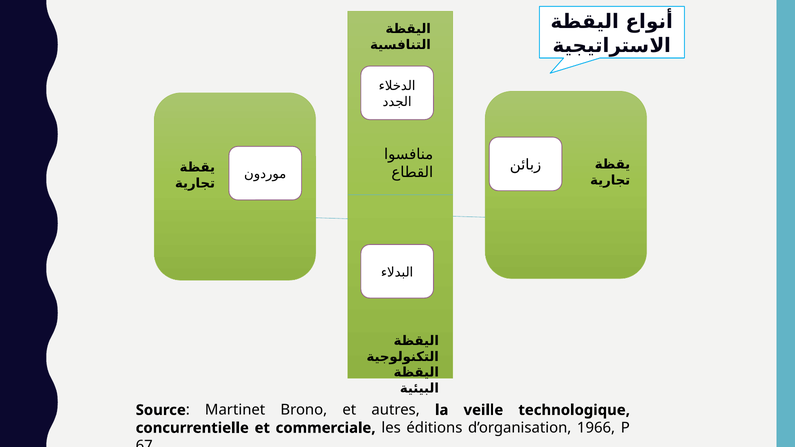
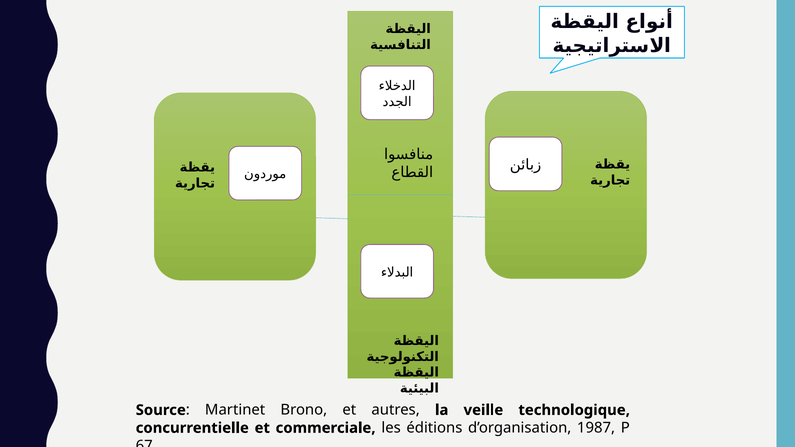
1966: 1966 -> 1987
